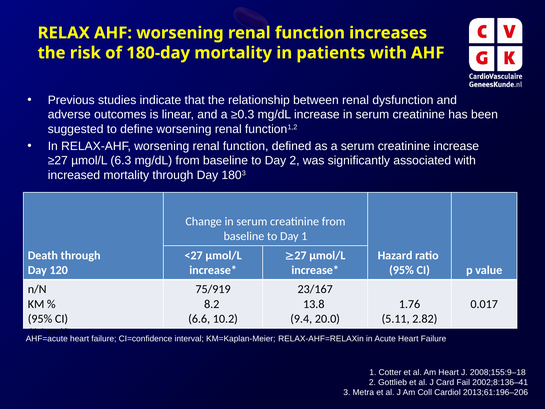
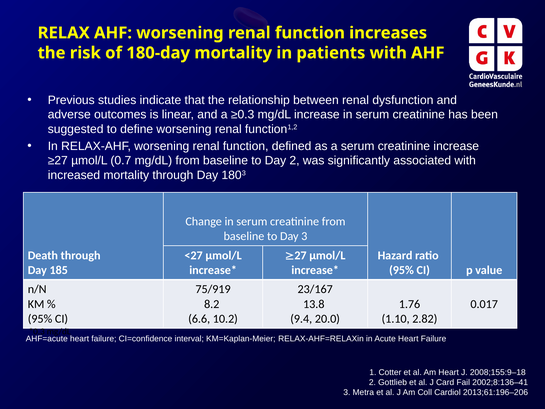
6.3: 6.3 -> 0.7
Day 1: 1 -> 3
120: 120 -> 185
5.11: 5.11 -> 1.10
